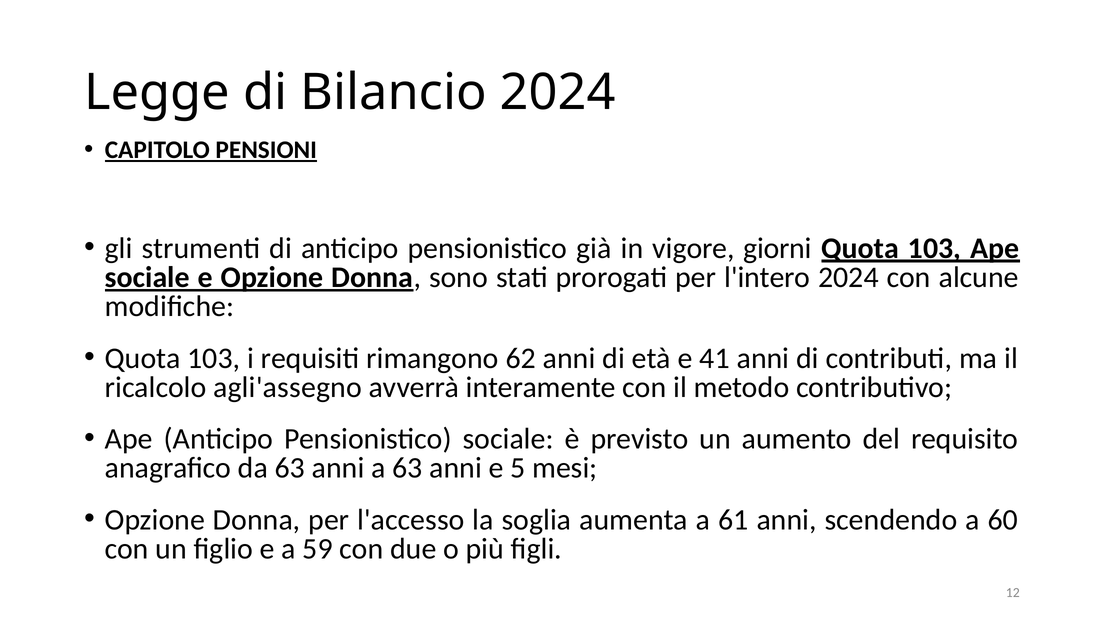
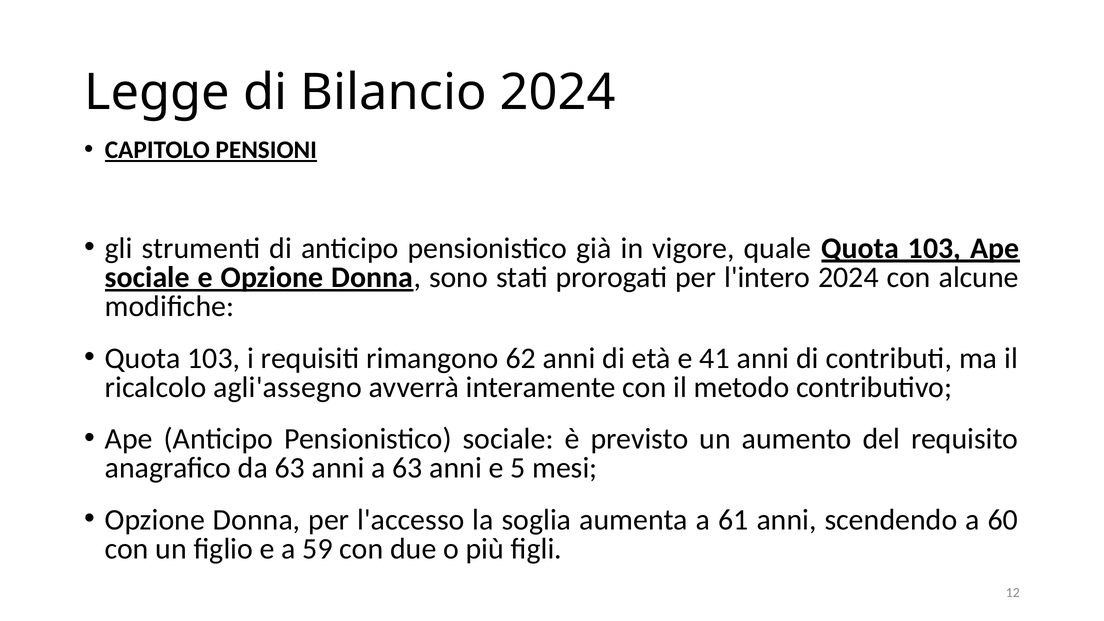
giorni: giorni -> quale
